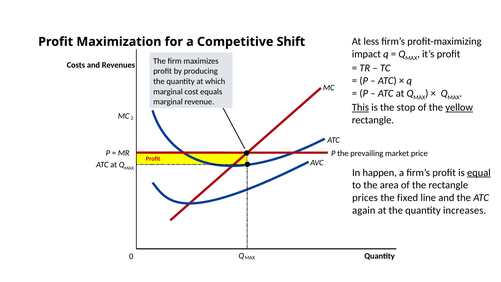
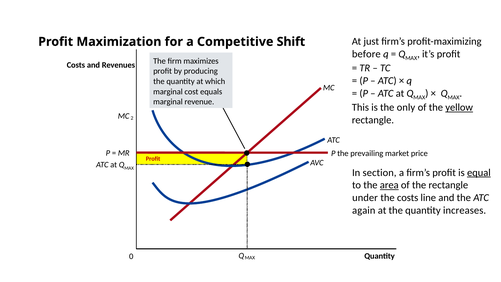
less: less -> just
impact: impact -> before
This underline: present -> none
stop: stop -> only
happen: happen -> section
area underline: none -> present
prices: prices -> under
the fixed: fixed -> costs
